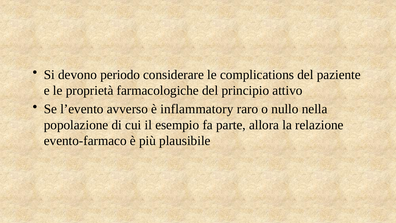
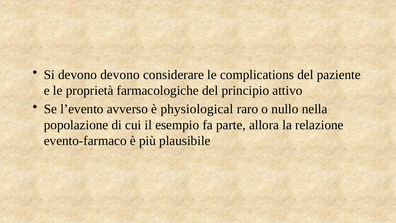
devono periodo: periodo -> devono
inflammatory: inflammatory -> physiological
